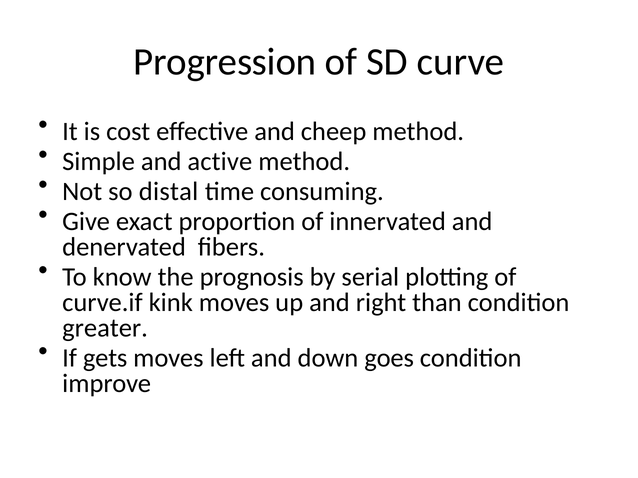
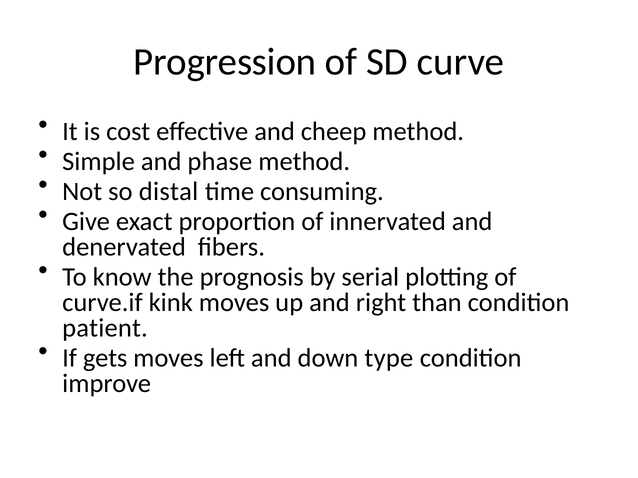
active: active -> phase
greater: greater -> patient
goes: goes -> type
